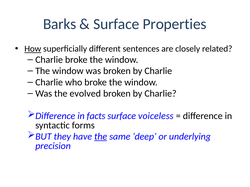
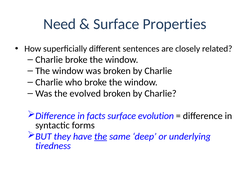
Barks: Barks -> Need
How underline: present -> none
voiceless: voiceless -> evolution
precision: precision -> tiredness
